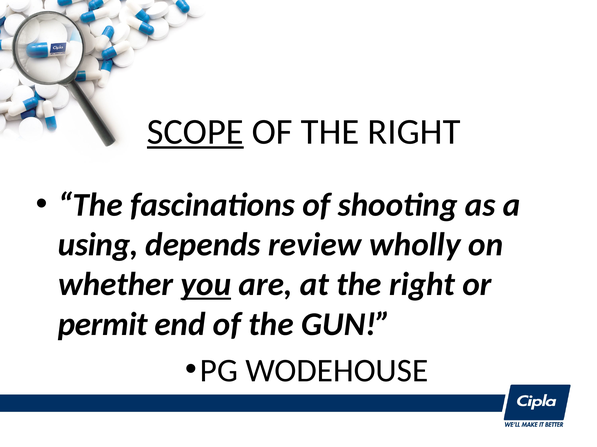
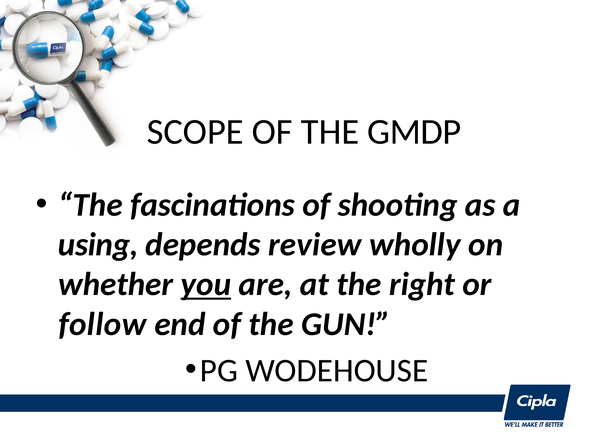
SCOPE underline: present -> none
OF THE RIGHT: RIGHT -> GMDP
permit: permit -> follow
